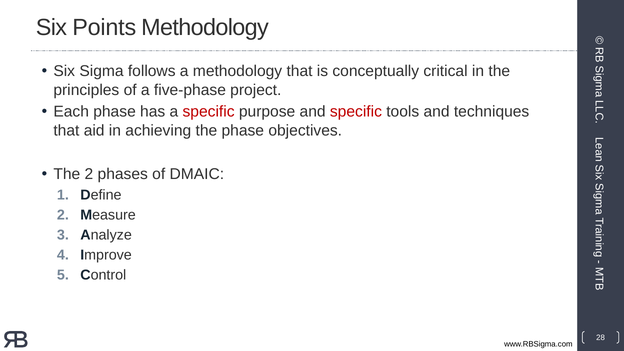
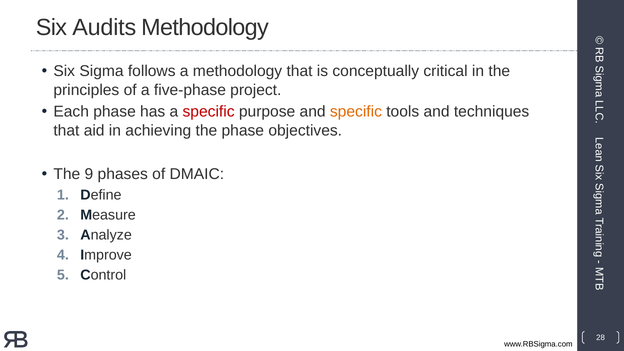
Points: Points -> Audits
specific at (356, 112) colour: red -> orange
The 2: 2 -> 9
